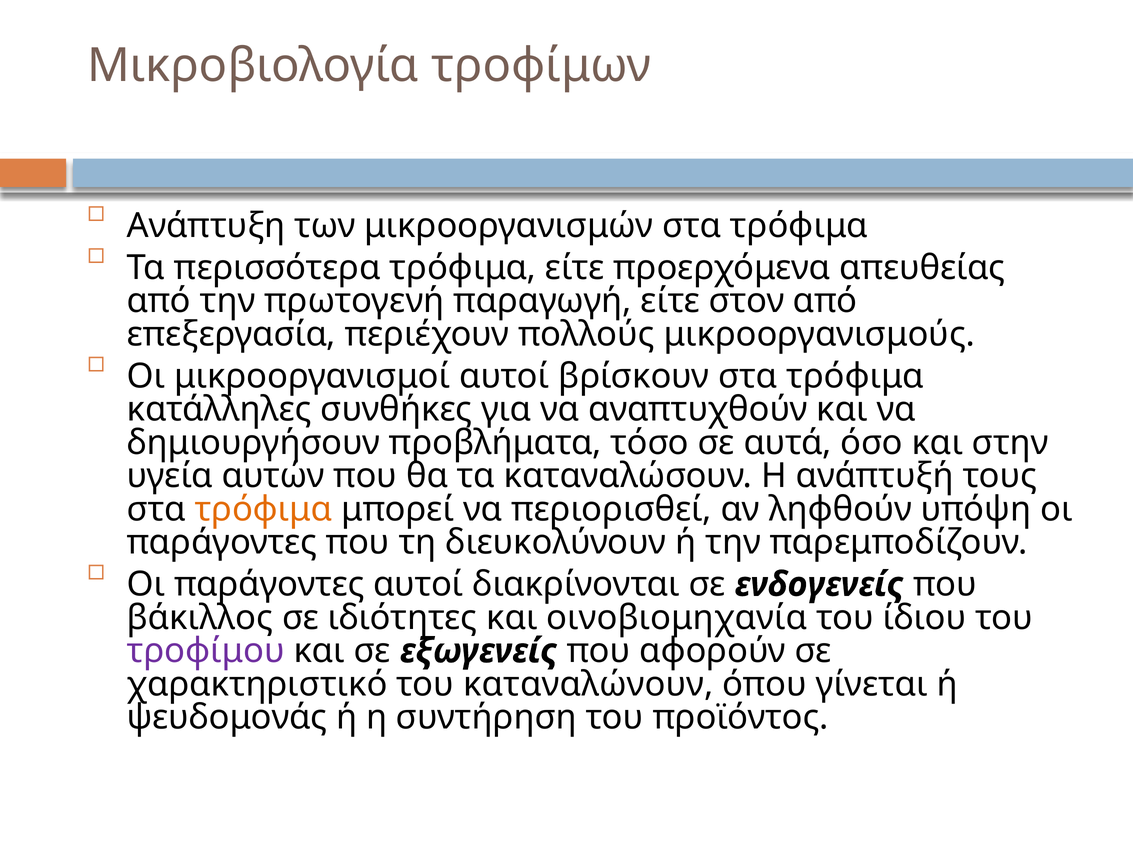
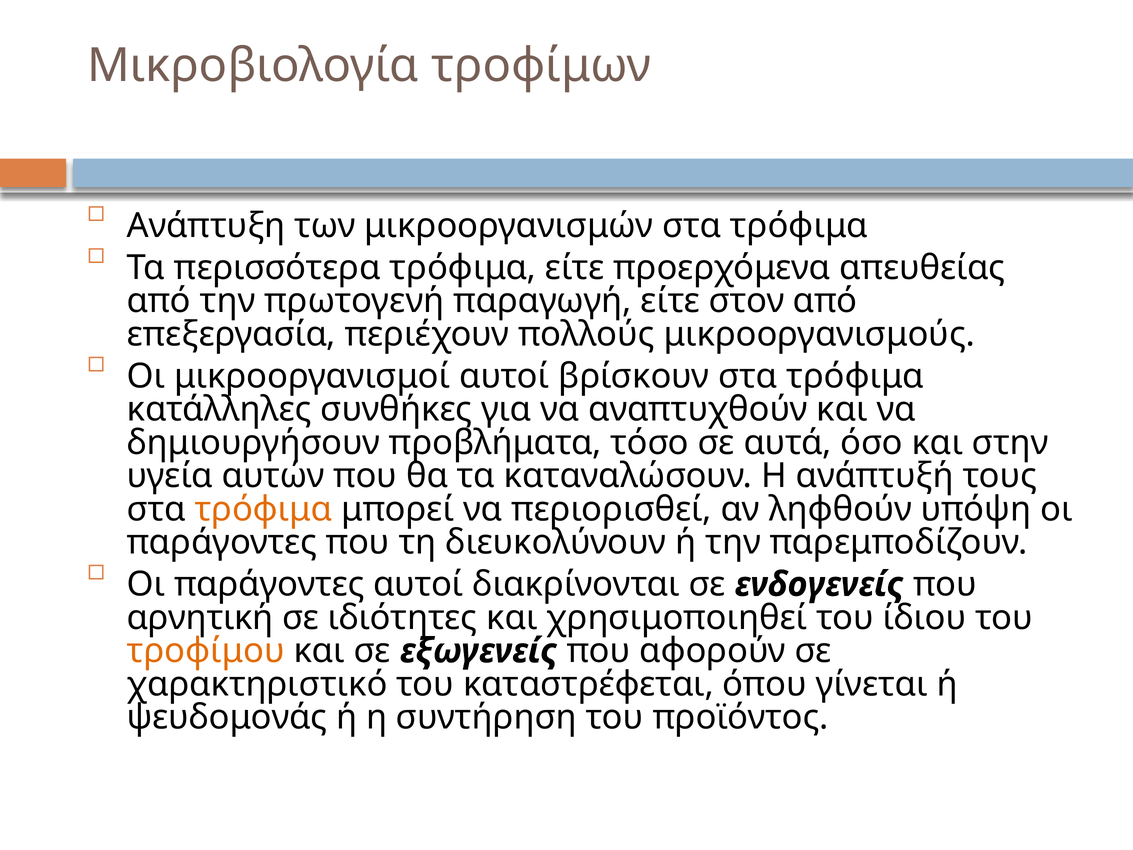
βάκιλλος: βάκιλλος -> αρνητική
οινοβιομηχανία: οινοβιομηχανία -> χρησιμοποιηθεί
τροφίμου colour: purple -> orange
καταναλώνουν: καταναλώνουν -> καταστρέφεται
